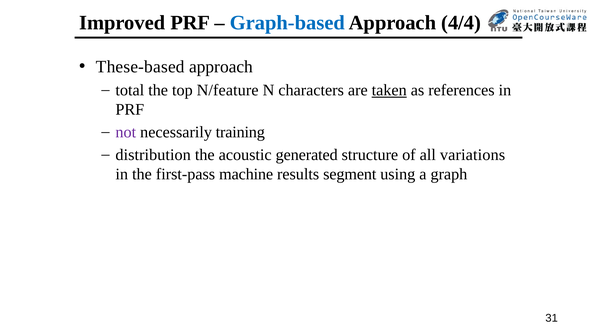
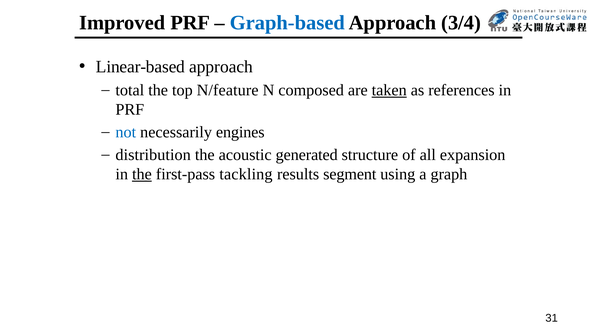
4/4: 4/4 -> 3/4
These-based: These-based -> Linear-based
characters: characters -> composed
not colour: purple -> blue
training: training -> engines
variations: variations -> expansion
the at (142, 174) underline: none -> present
machine: machine -> tackling
